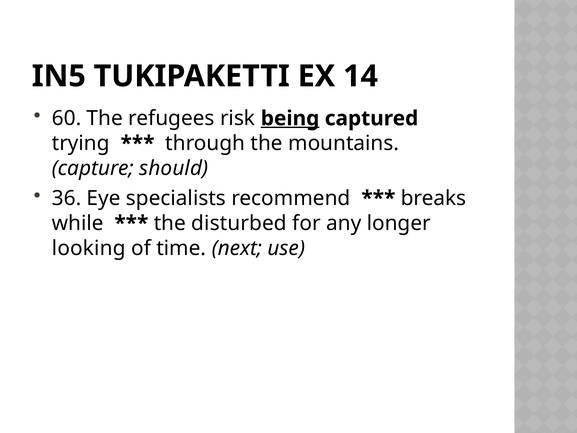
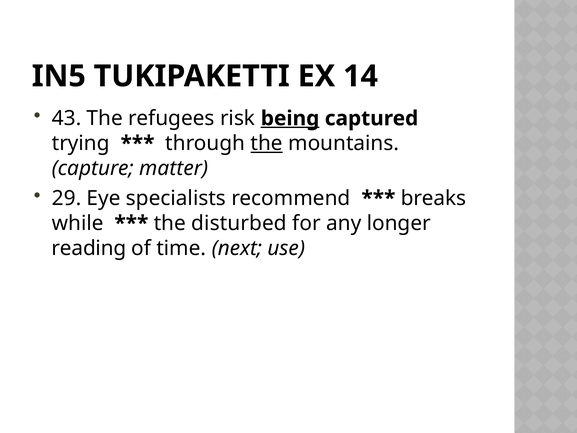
60: 60 -> 43
the at (267, 143) underline: none -> present
should: should -> matter
36: 36 -> 29
looking: looking -> reading
